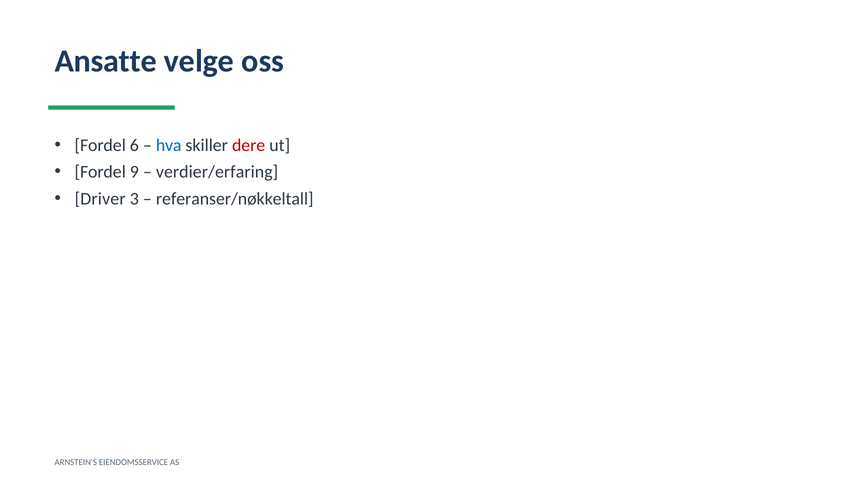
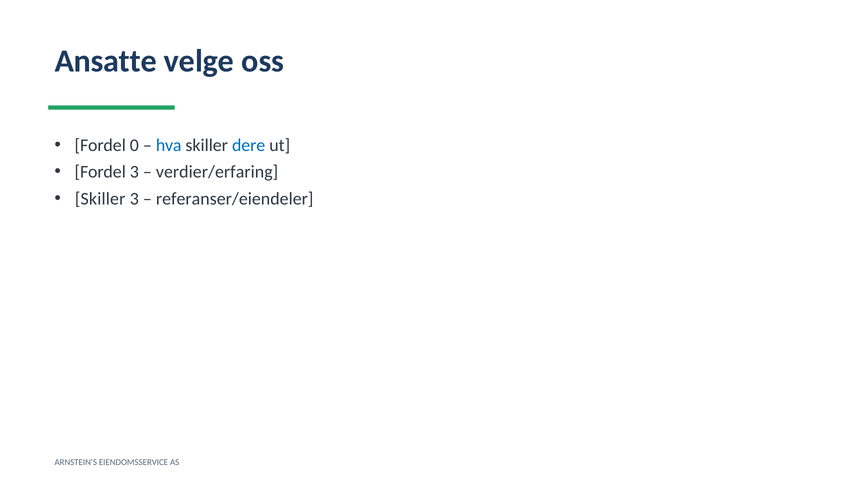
6: 6 -> 0
dere colour: red -> blue
Fordel 9: 9 -> 3
Driver at (100, 199): Driver -> Skiller
referanser/nøkkeltall: referanser/nøkkeltall -> referanser/eiendeler
